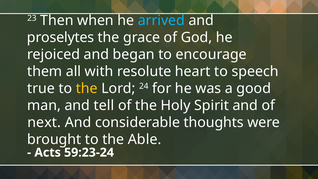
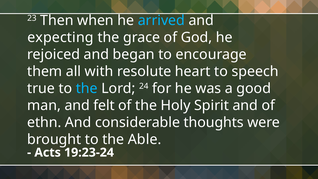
proselytes: proselytes -> expecting
the at (87, 88) colour: yellow -> light blue
tell: tell -> felt
next: next -> ethn
59:23-24: 59:23-24 -> 19:23-24
